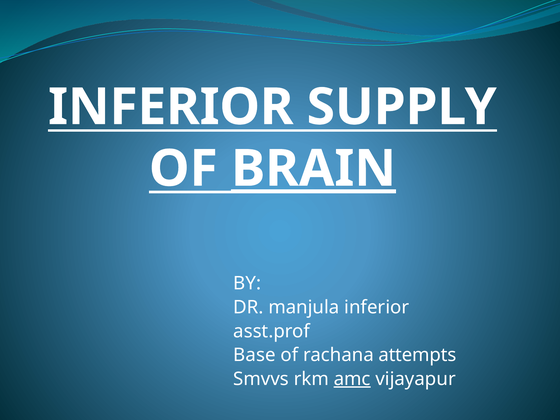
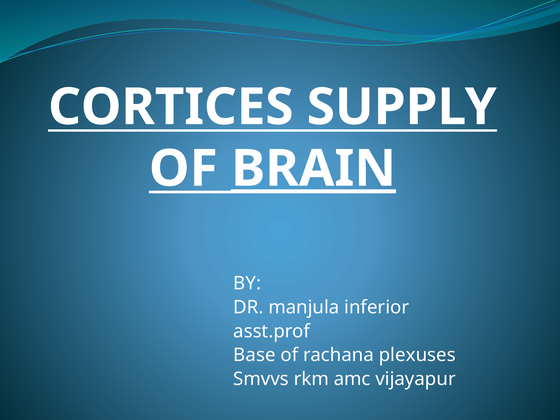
INFERIOR at (171, 107): INFERIOR -> CORTICES
attempts: attempts -> plexuses
amc underline: present -> none
